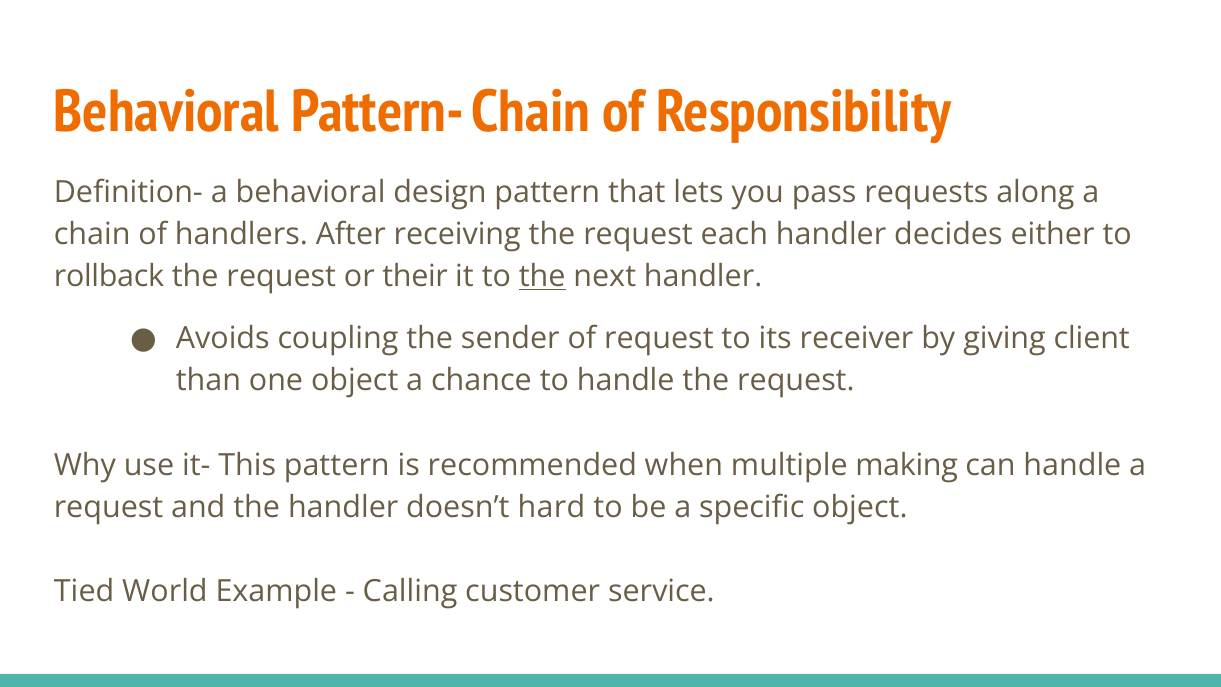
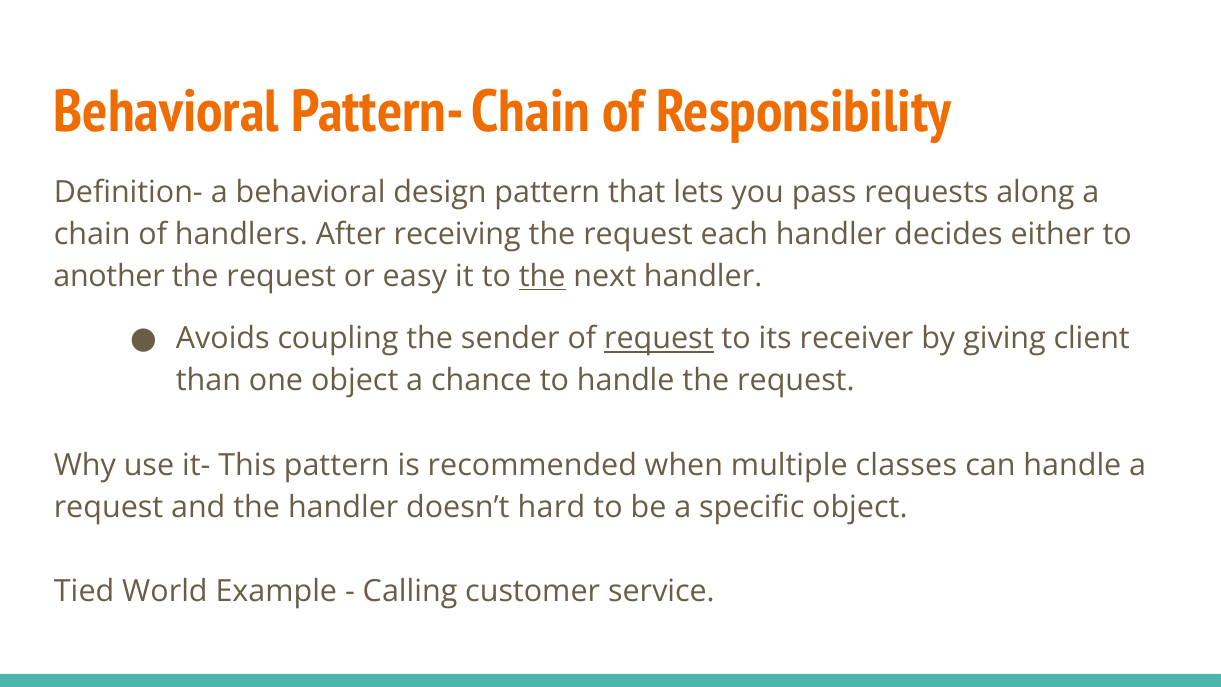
rollback: rollback -> another
their: their -> easy
request at (659, 339) underline: none -> present
making: making -> classes
